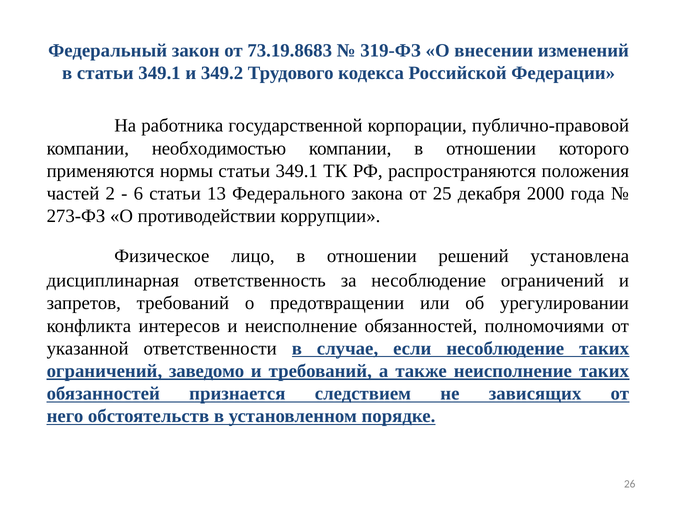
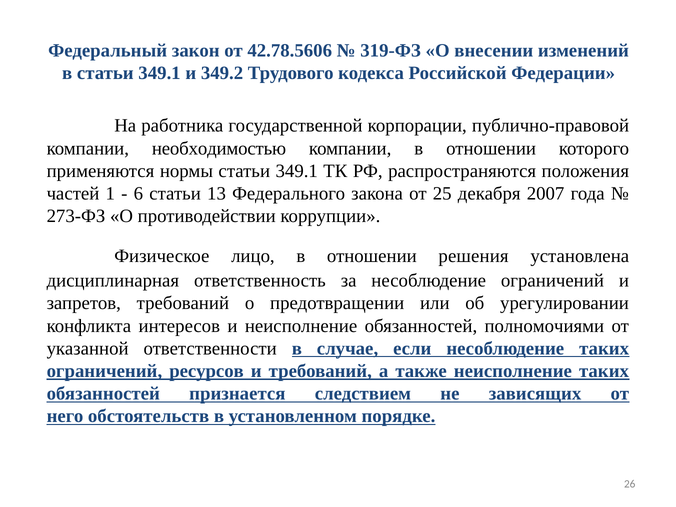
73.19.8683: 73.19.8683 -> 42.78.5606
2: 2 -> 1
2000: 2000 -> 2007
решений: решений -> решения
заведомо: заведомо -> ресурсов
